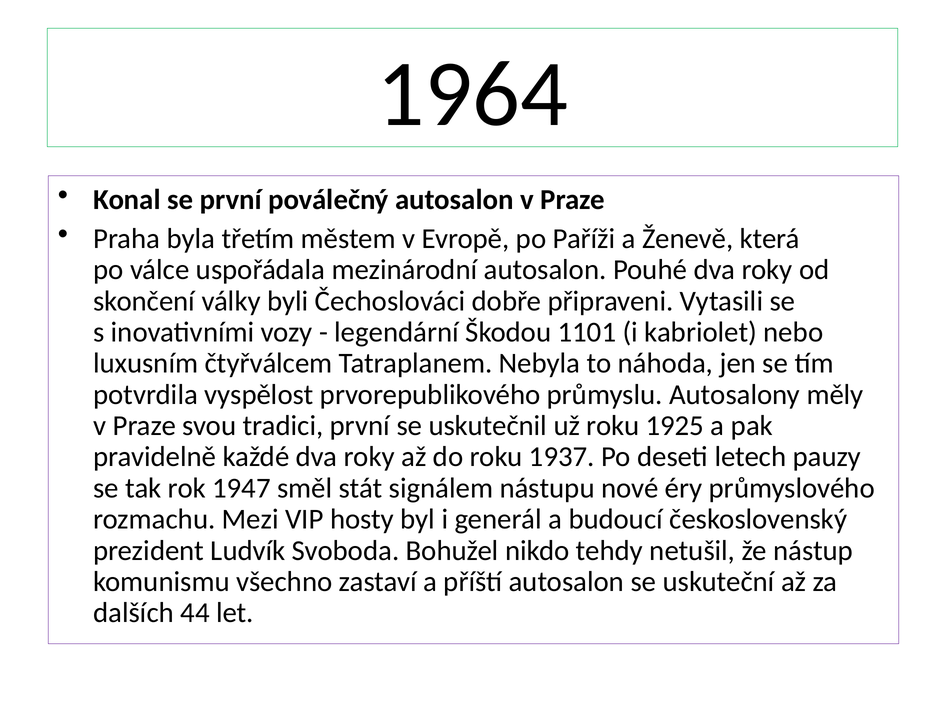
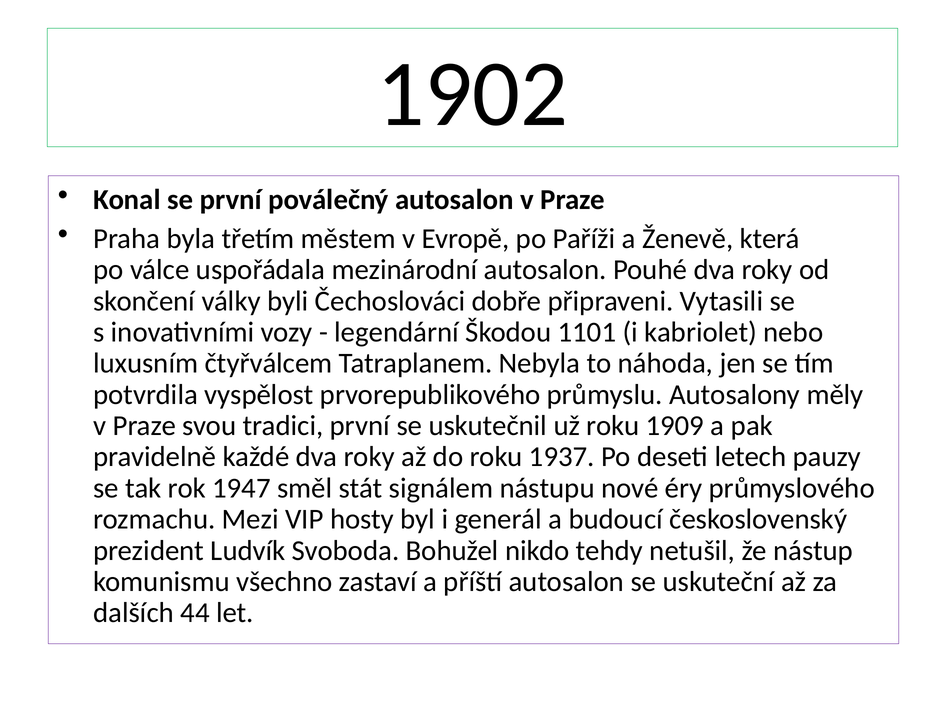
1964: 1964 -> 1902
1925: 1925 -> 1909
